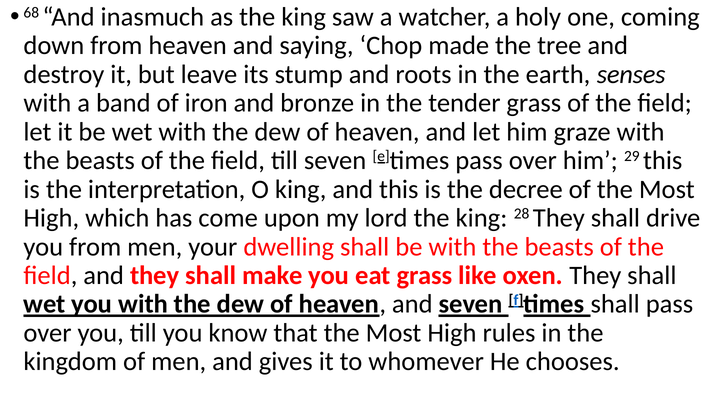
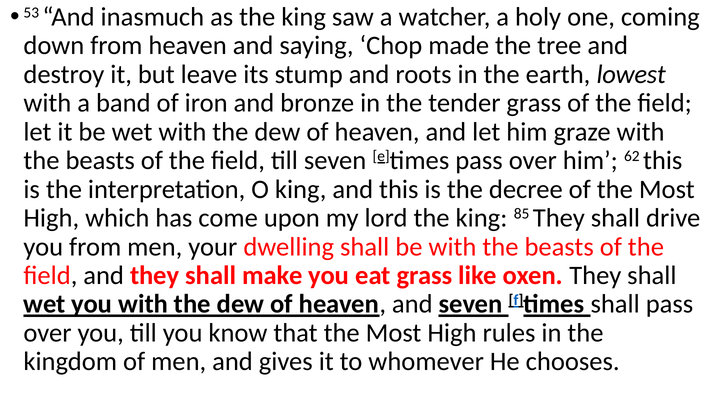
68: 68 -> 53
senses: senses -> lowest
29: 29 -> 62
28: 28 -> 85
